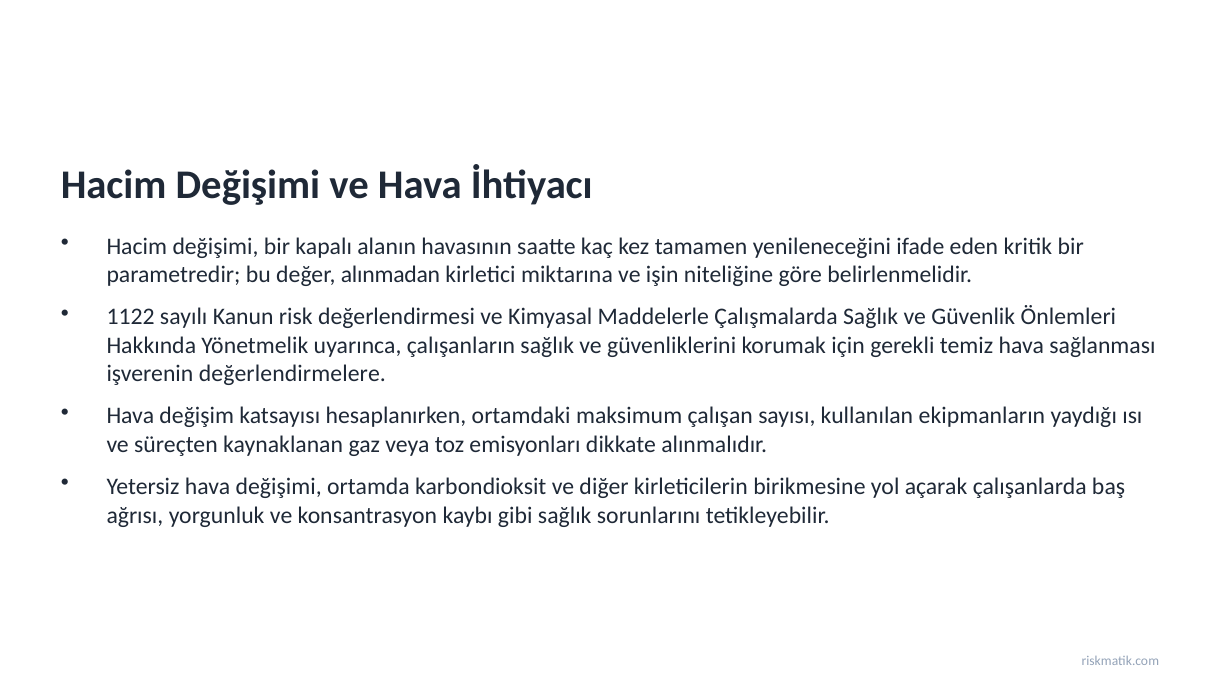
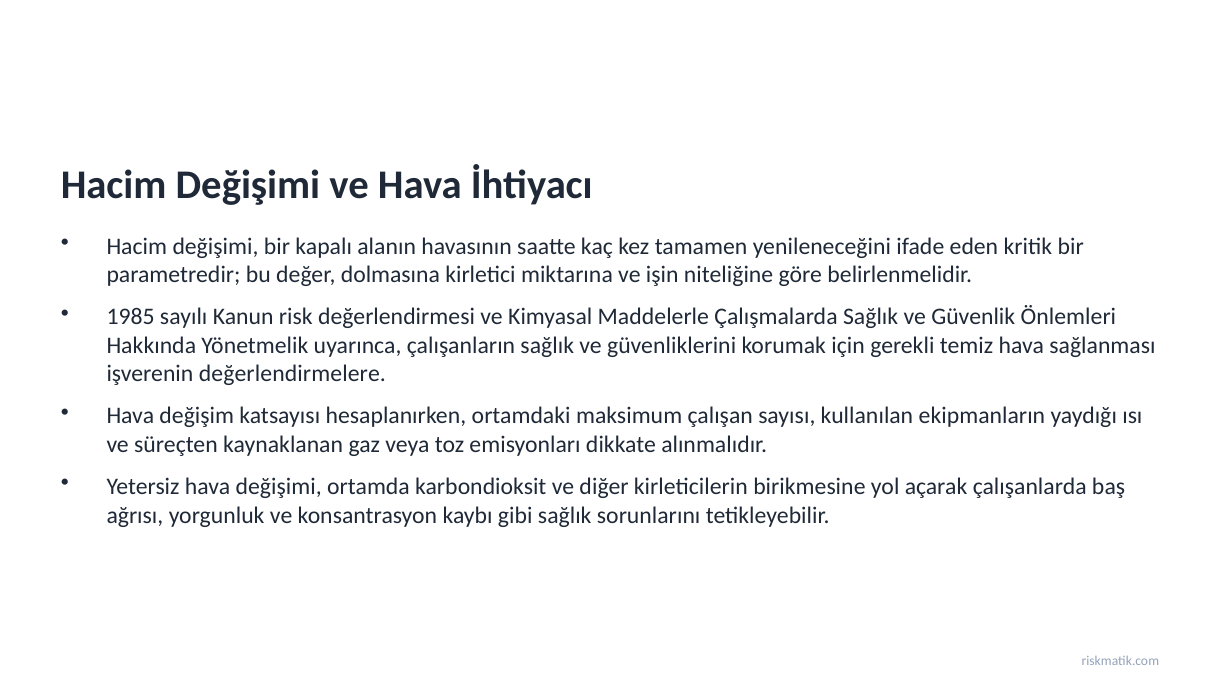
alınmadan: alınmadan -> dolmasına
1122: 1122 -> 1985
